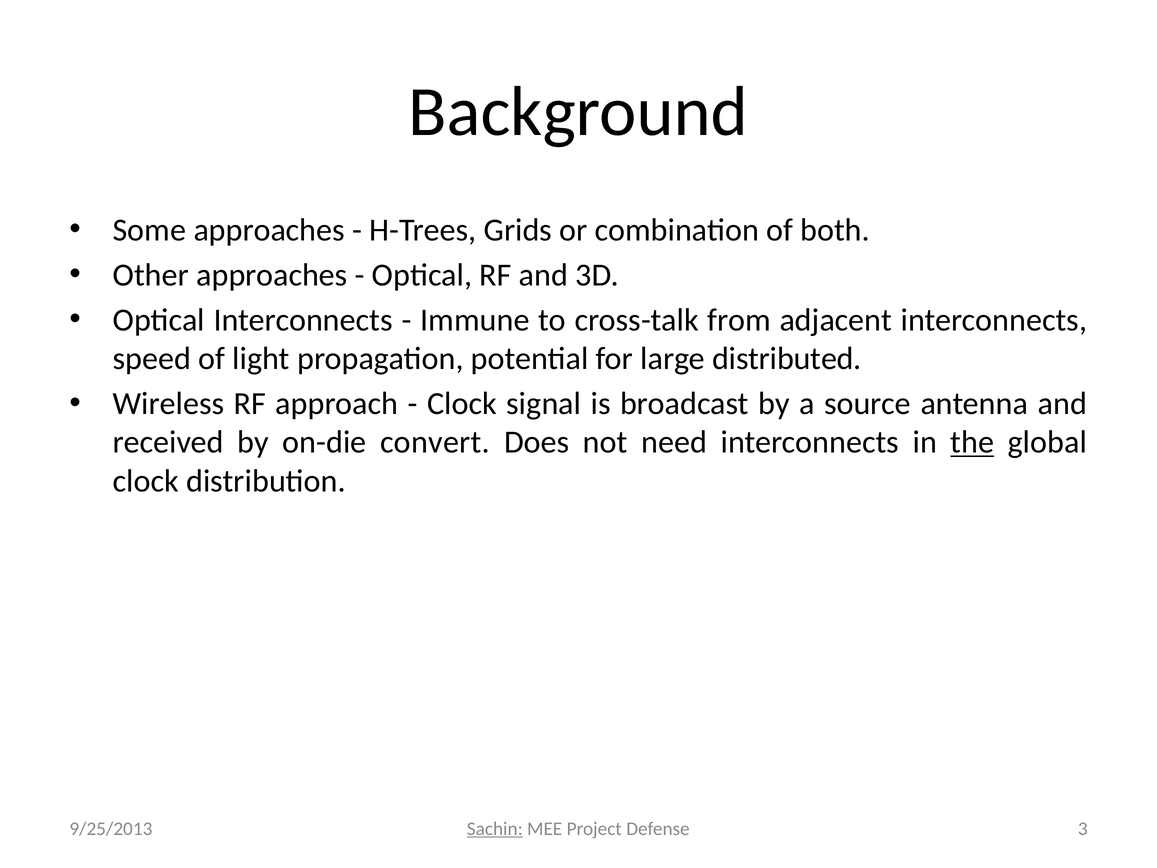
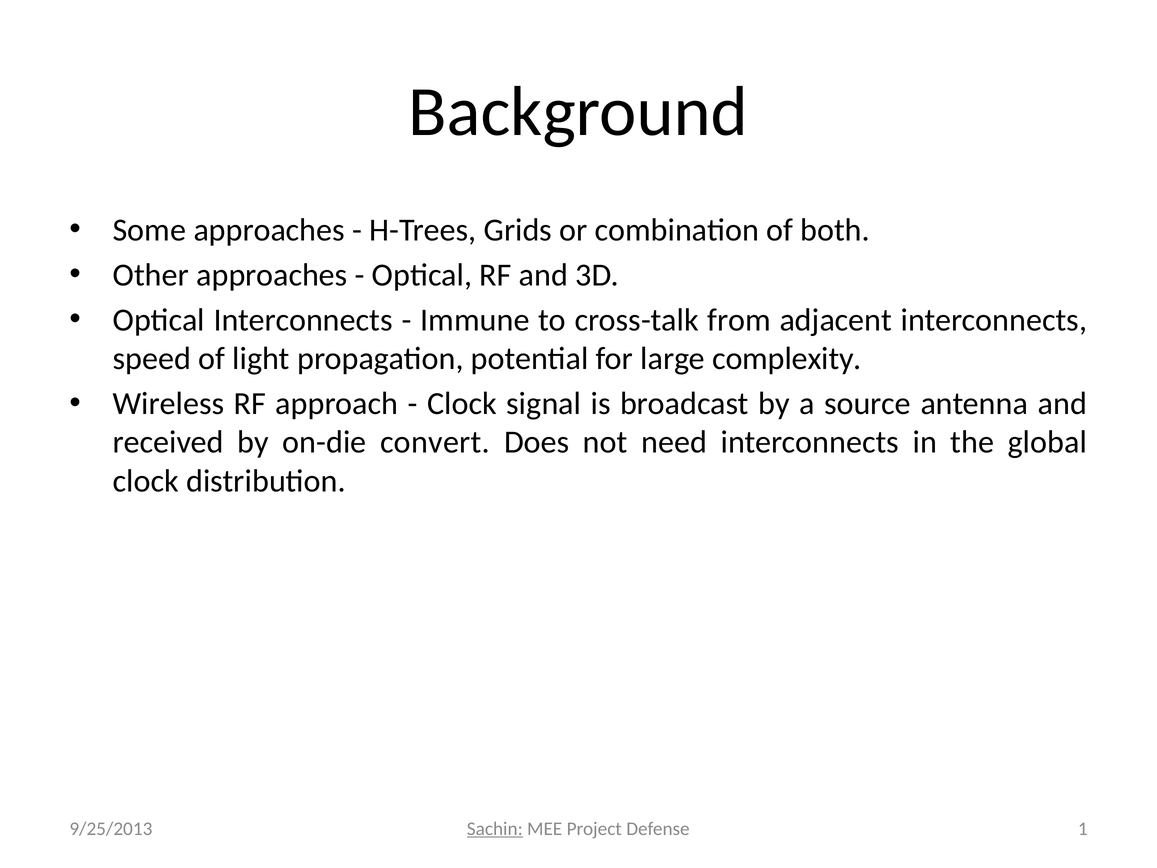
distributed: distributed -> complexity
the underline: present -> none
3: 3 -> 1
